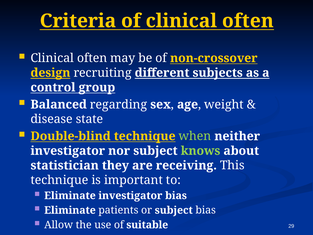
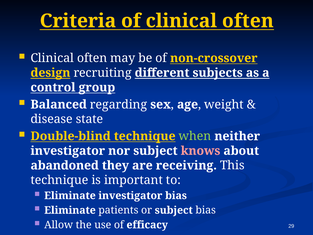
knows colour: light green -> pink
statistician: statistician -> abandoned
suitable: suitable -> efficacy
